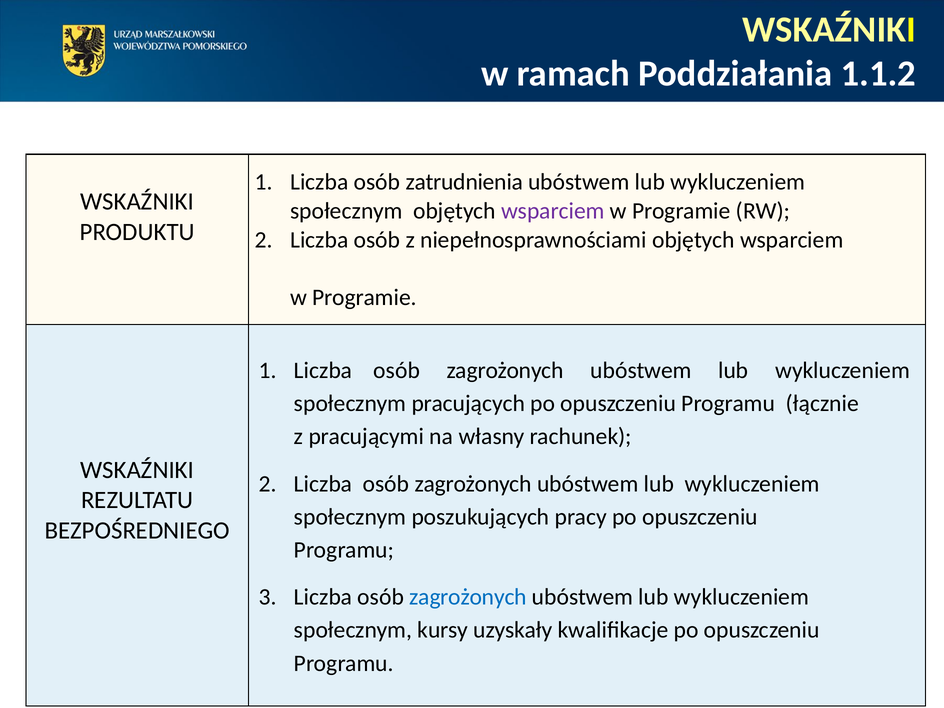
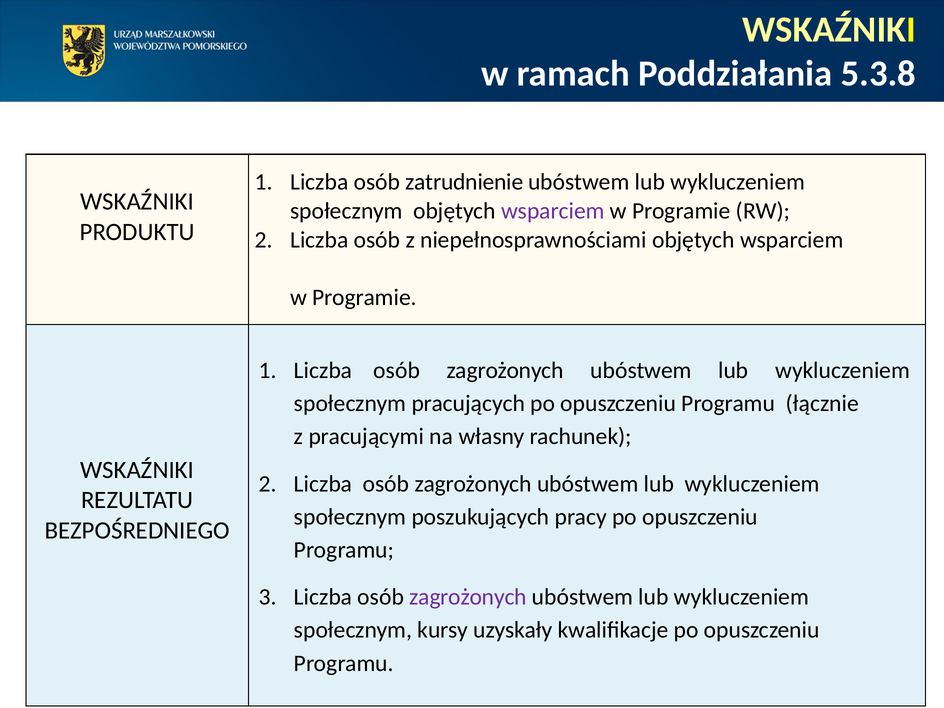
1.1.2: 1.1.2 -> 5.3.8
zatrudnienia: zatrudnienia -> zatrudnienie
zagrożonych at (468, 597) colour: blue -> purple
